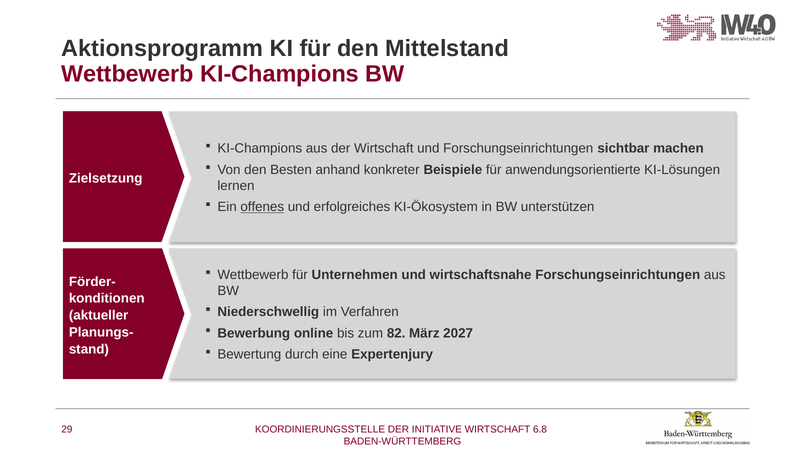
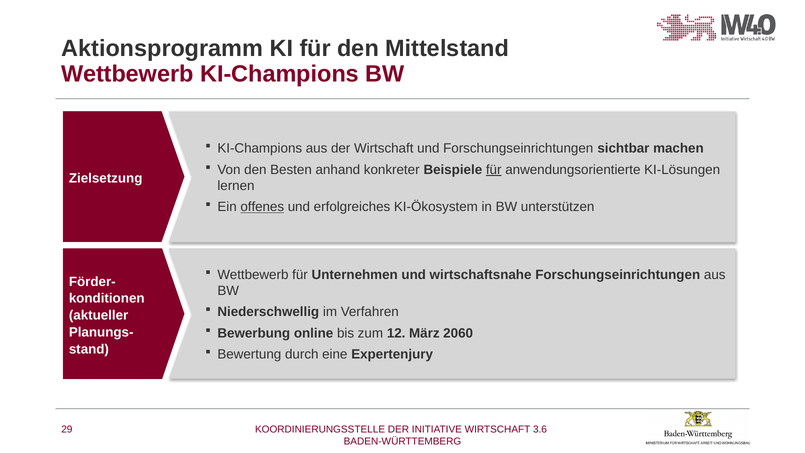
für at (494, 170) underline: none -> present
82: 82 -> 12
2027: 2027 -> 2060
6.8: 6.8 -> 3.6
